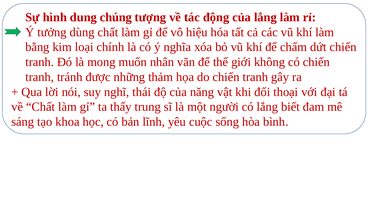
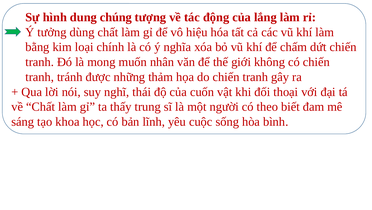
năng: năng -> cuốn
có lắng: lắng -> theo
